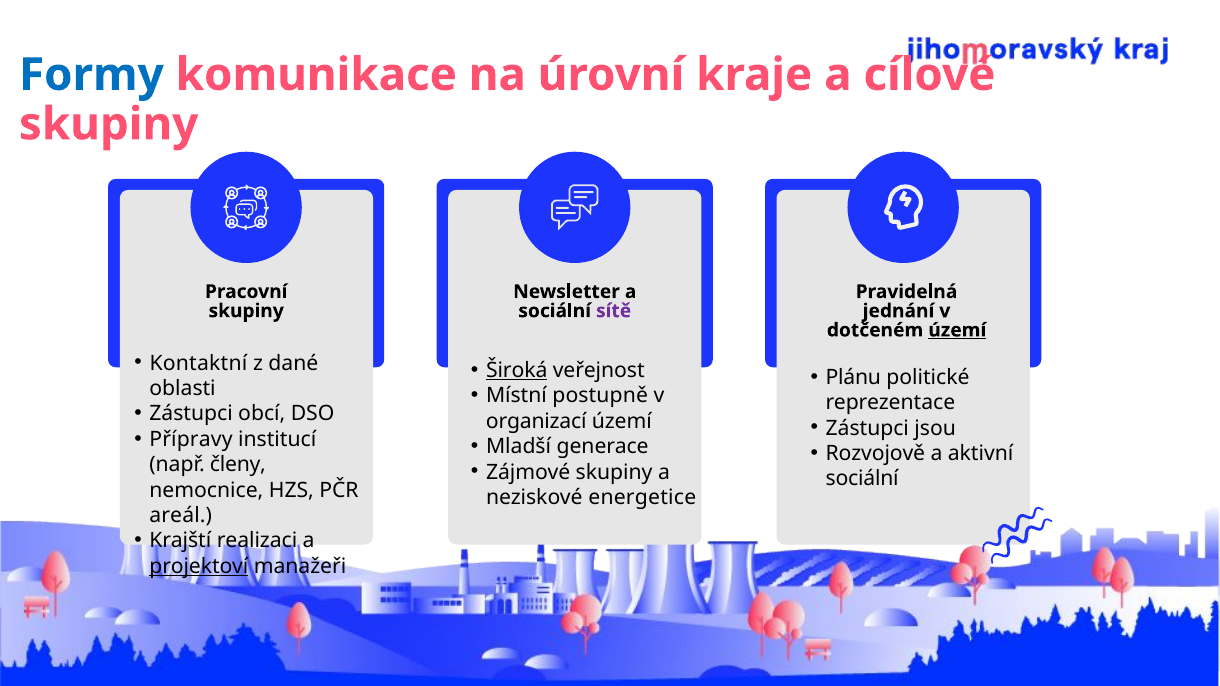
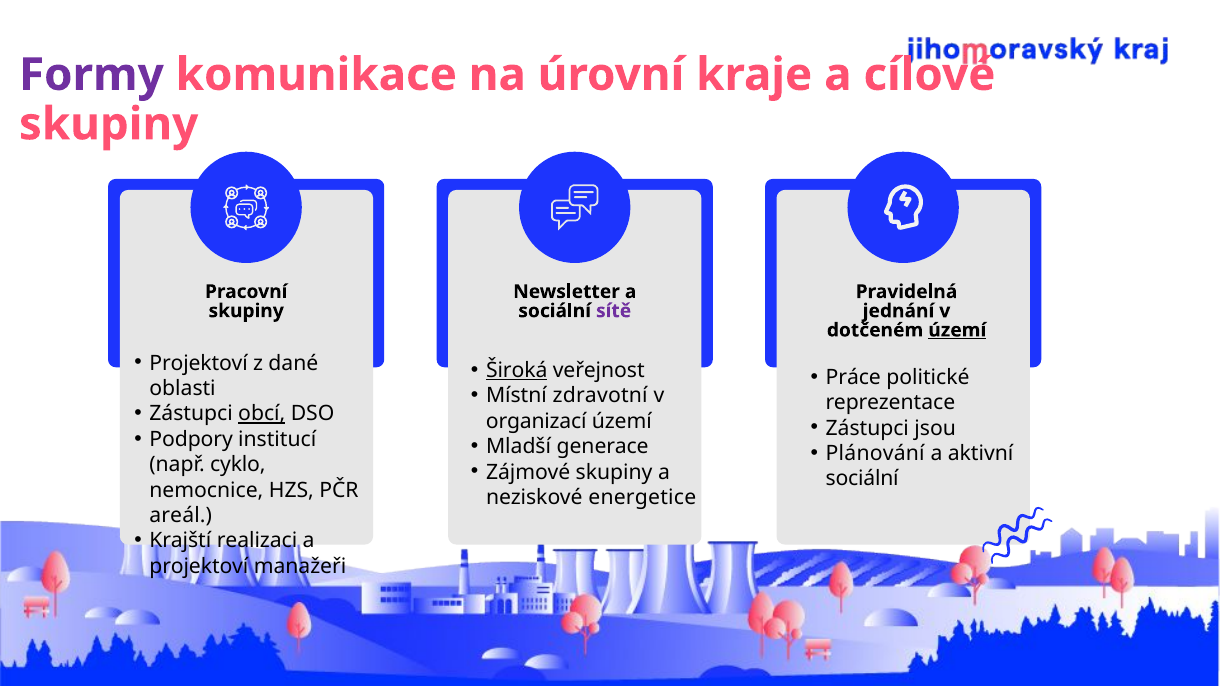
Formy colour: blue -> purple
Kontaktní at (198, 363): Kontaktní -> Projektoví
Plánu: Plánu -> Práce
postupně: postupně -> zdravotní
obcí underline: none -> present
Přípravy: Přípravy -> Podpory
Rozvojově: Rozvojově -> Plánování
členy: členy -> cyklo
projektoví at (199, 567) underline: present -> none
